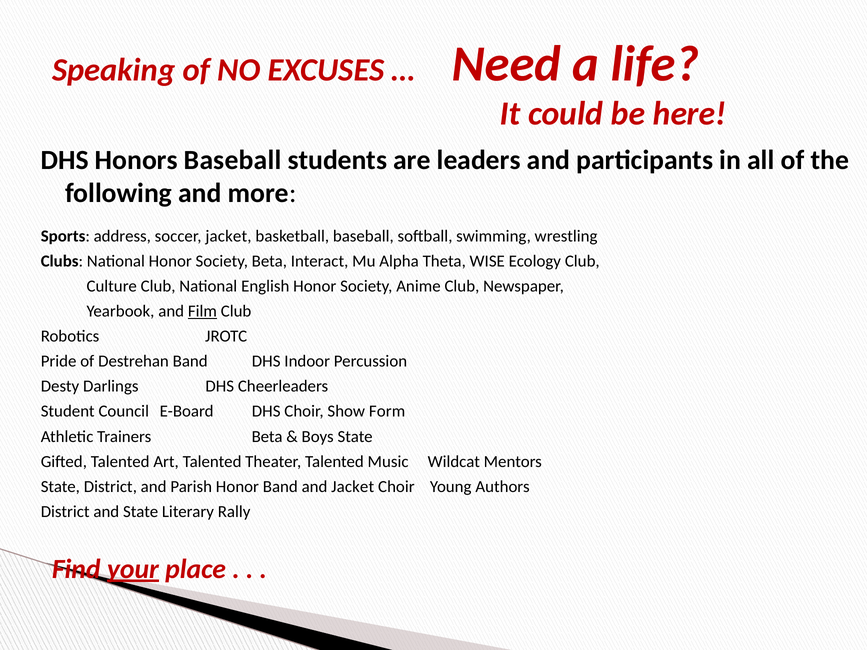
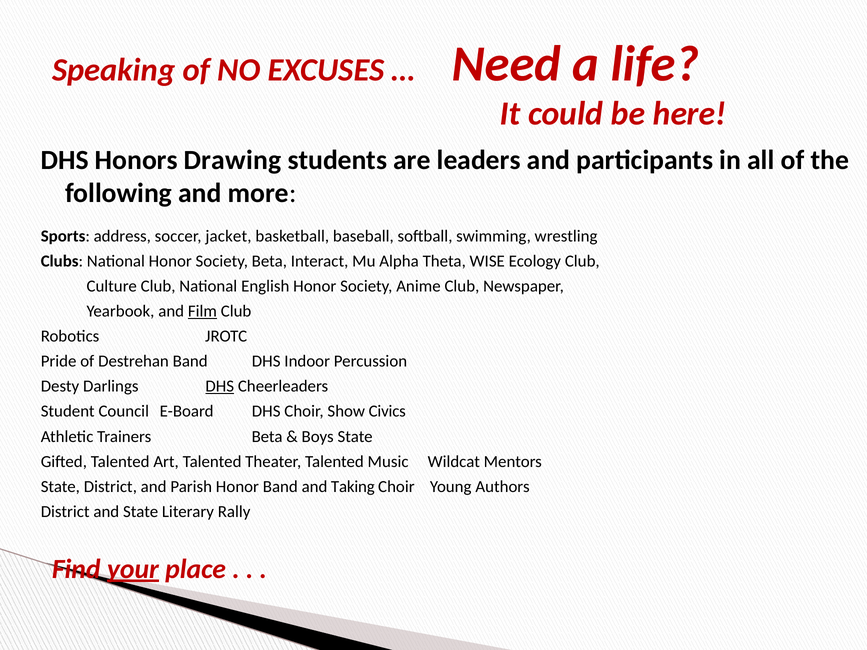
Honors Baseball: Baseball -> Drawing
DHS at (220, 386) underline: none -> present
Form: Form -> Civics
and Jacket: Jacket -> Taking
